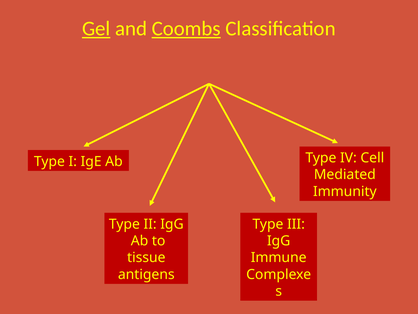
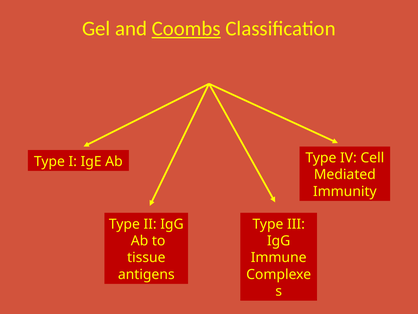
Gel underline: present -> none
